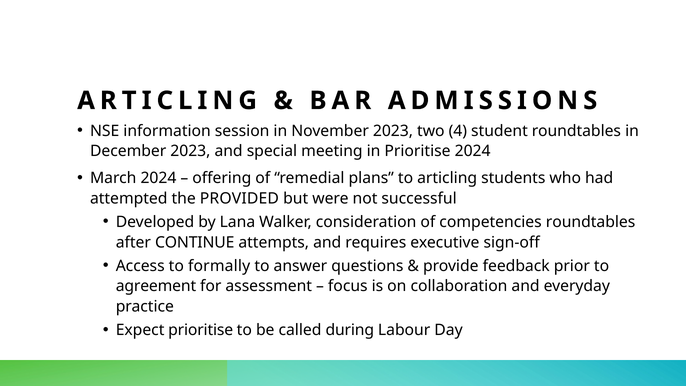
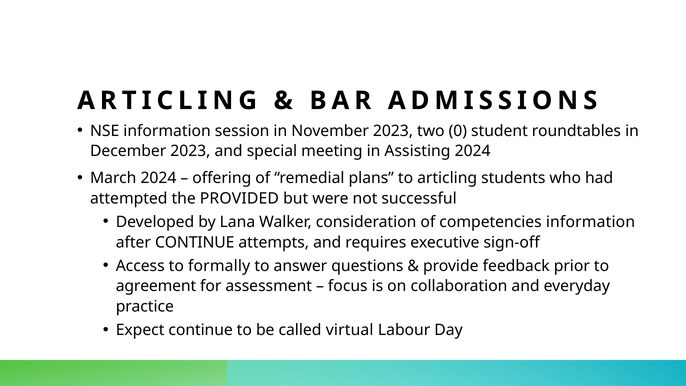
4: 4 -> 0
in Prioritise: Prioritise -> Assisting
competencies roundtables: roundtables -> information
Expect prioritise: prioritise -> continue
during: during -> virtual
